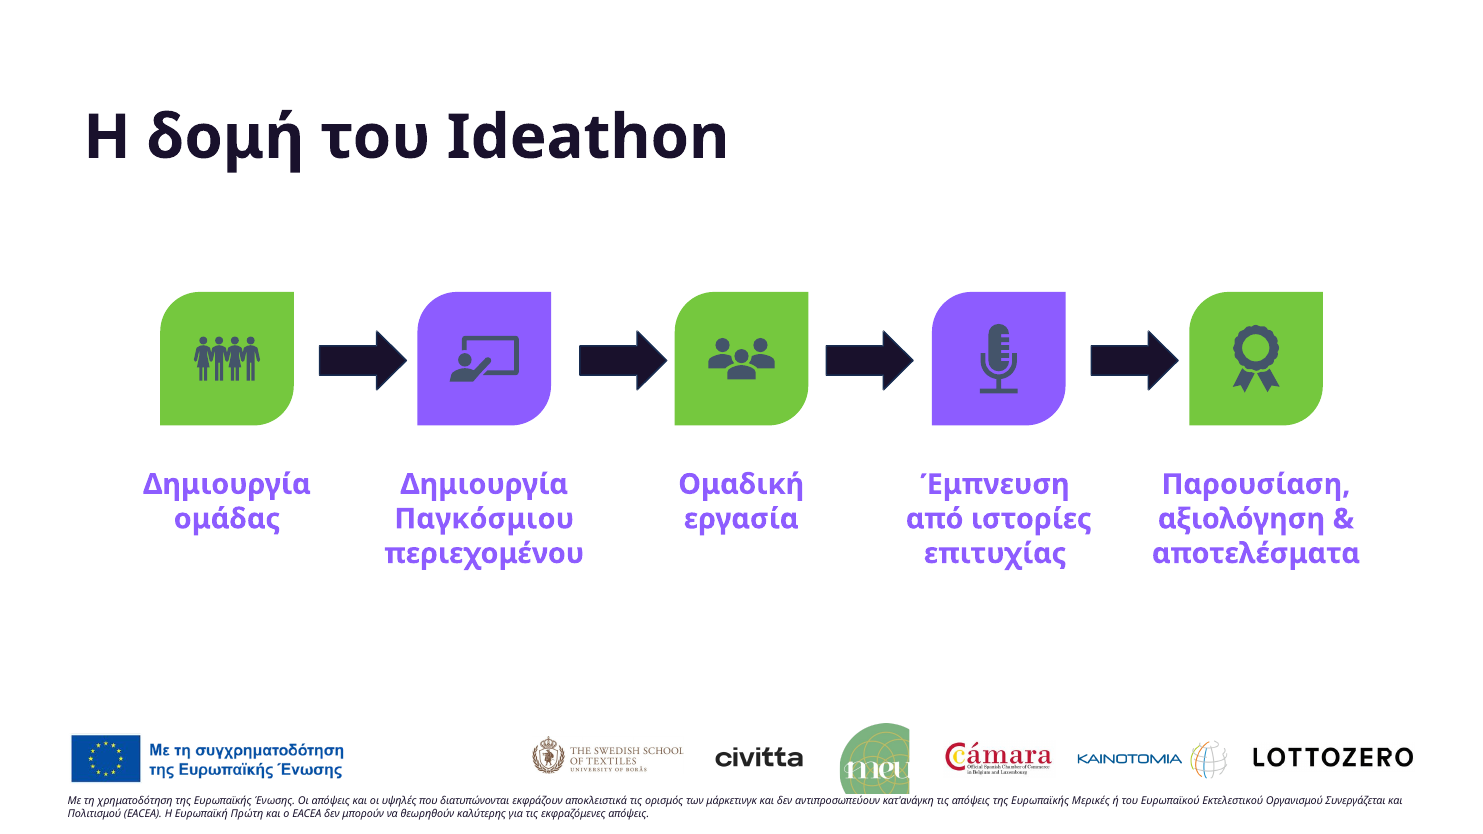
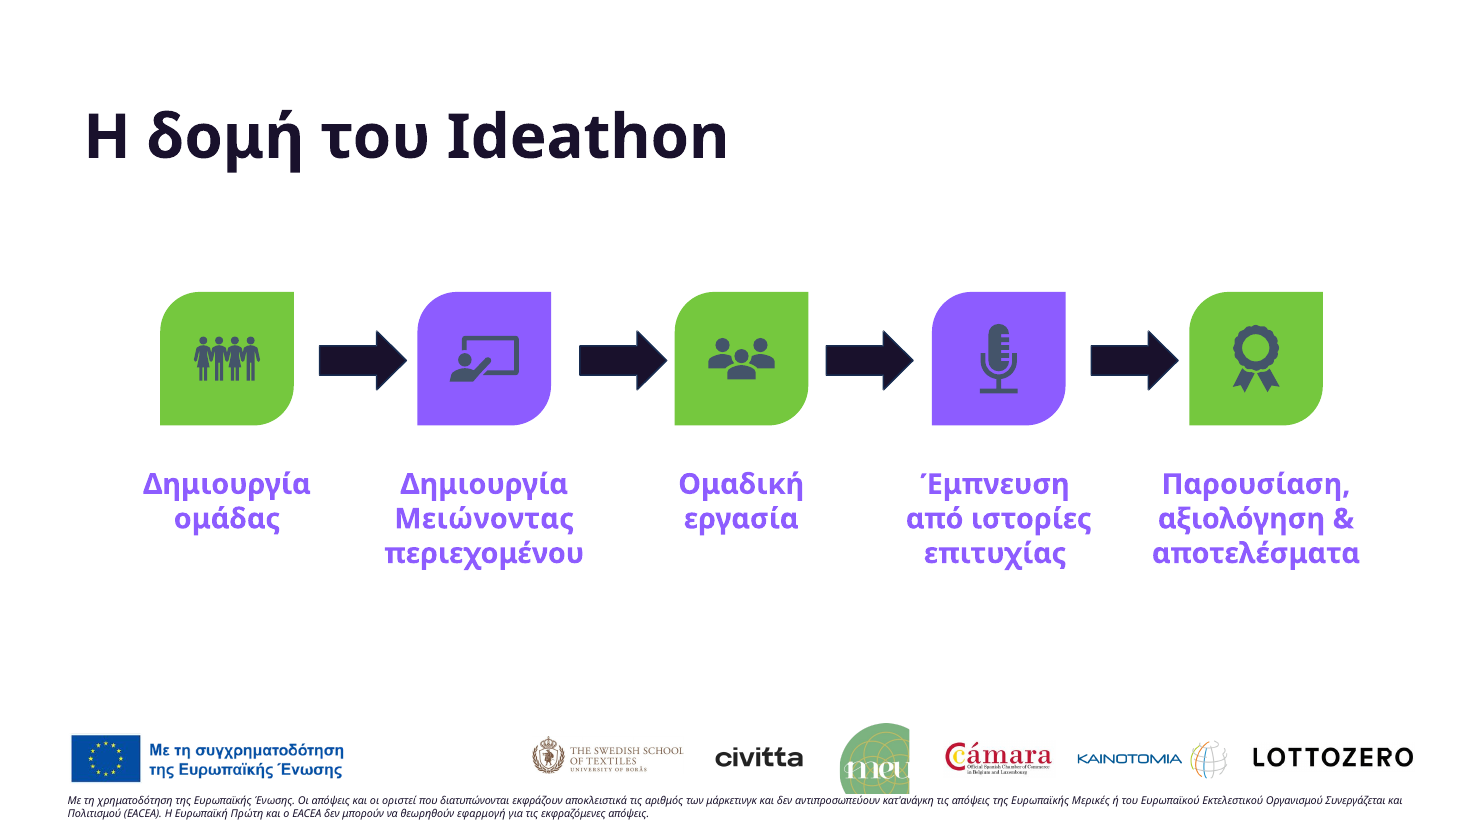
Παγκόσμιου: Παγκόσμιου -> Μειώνοντας
υψηλές: υψηλές -> οριστεί
ορισμός: ορισμός -> αριθμός
καλύτερης: καλύτερης -> εφαρμογή
